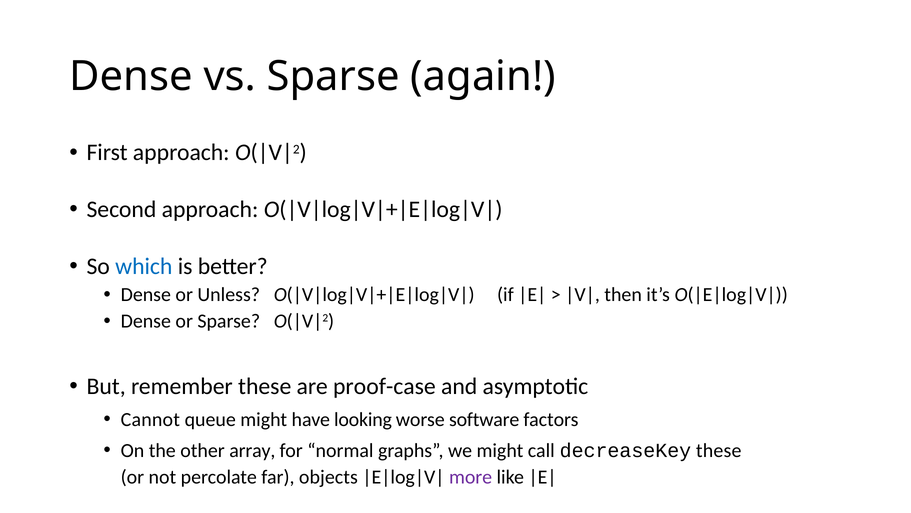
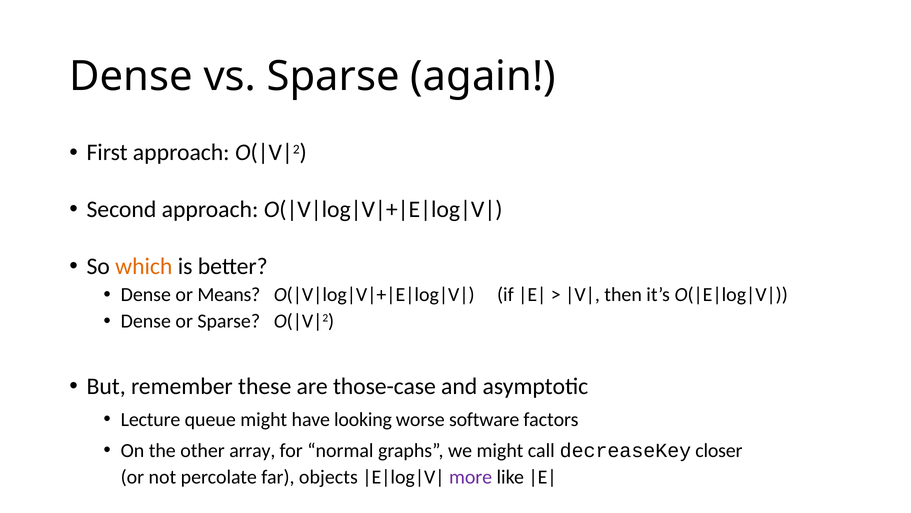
which colour: blue -> orange
Unless: Unless -> Means
proof-case: proof-case -> those-case
Cannot: Cannot -> Lecture
decreaseKey these: these -> closer
